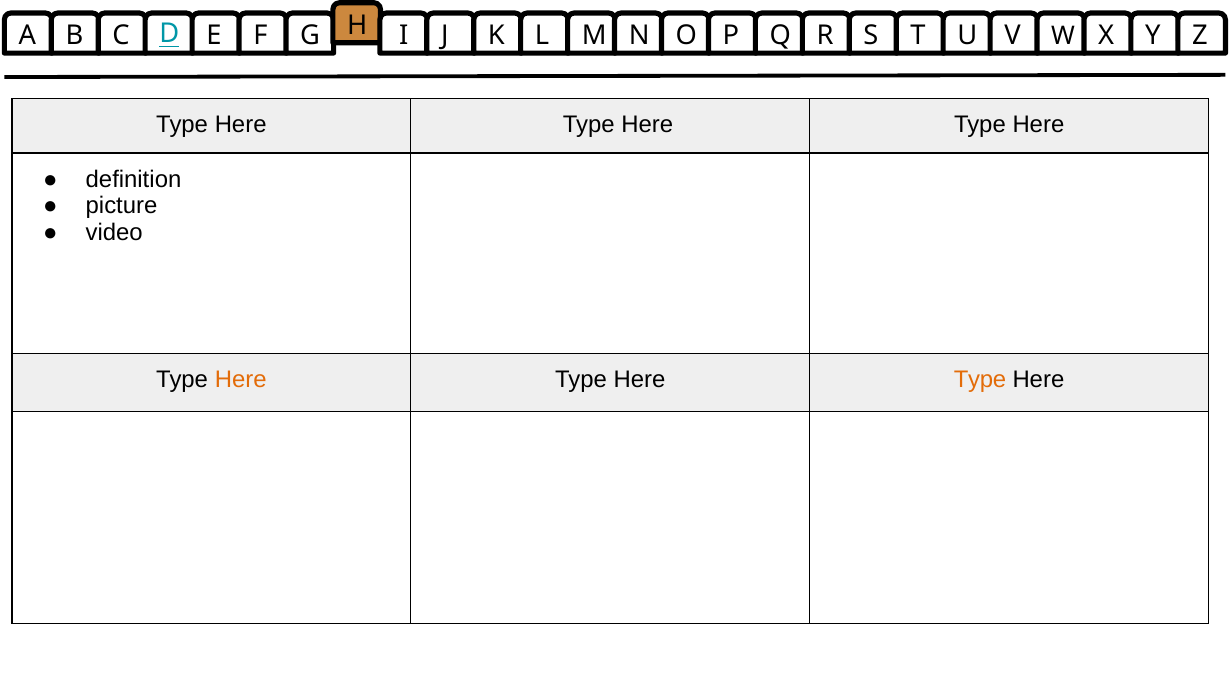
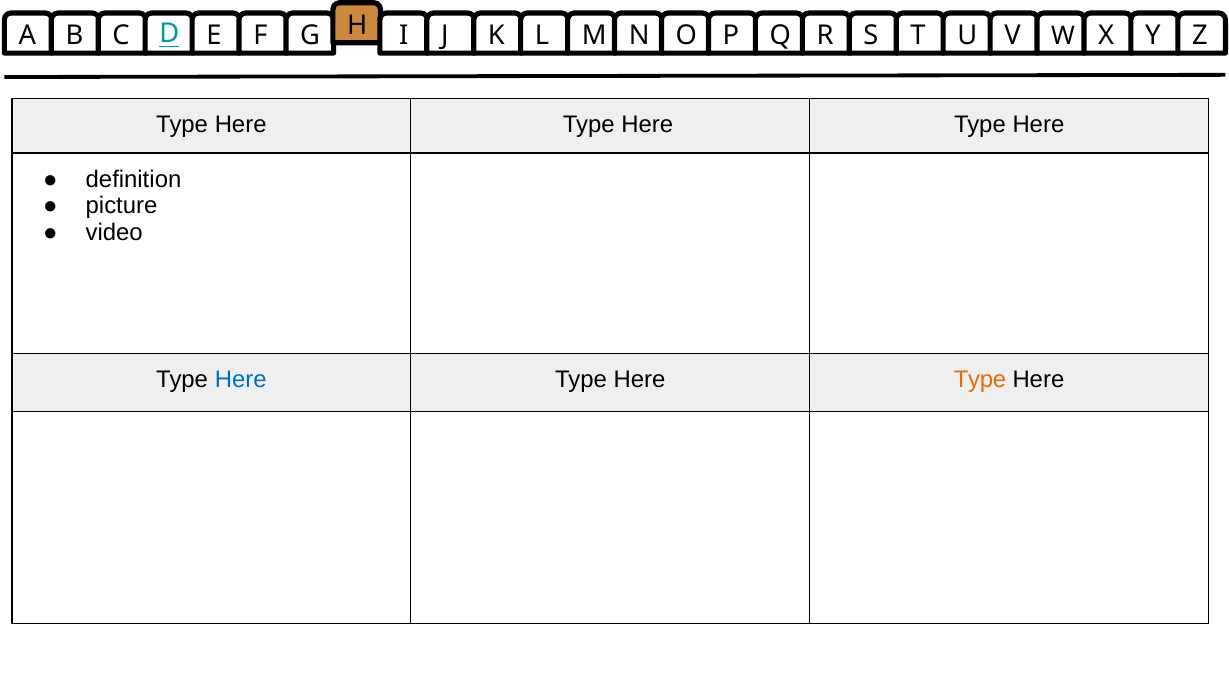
Here at (241, 379) colour: orange -> blue
